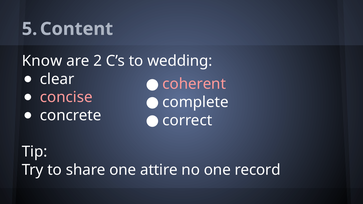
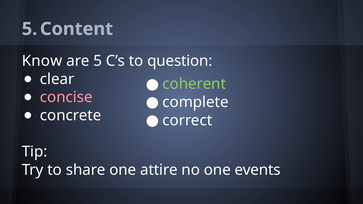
2: 2 -> 5
wedding: wedding -> question
coherent colour: pink -> light green
record: record -> events
